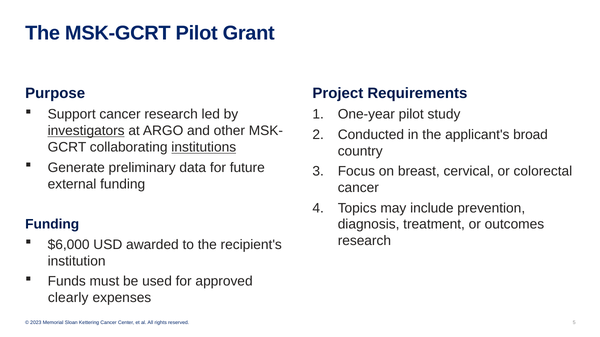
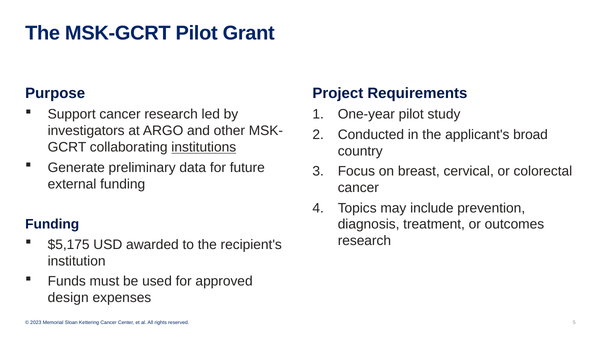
investigators underline: present -> none
$6,000: $6,000 -> $5,175
clearly: clearly -> design
